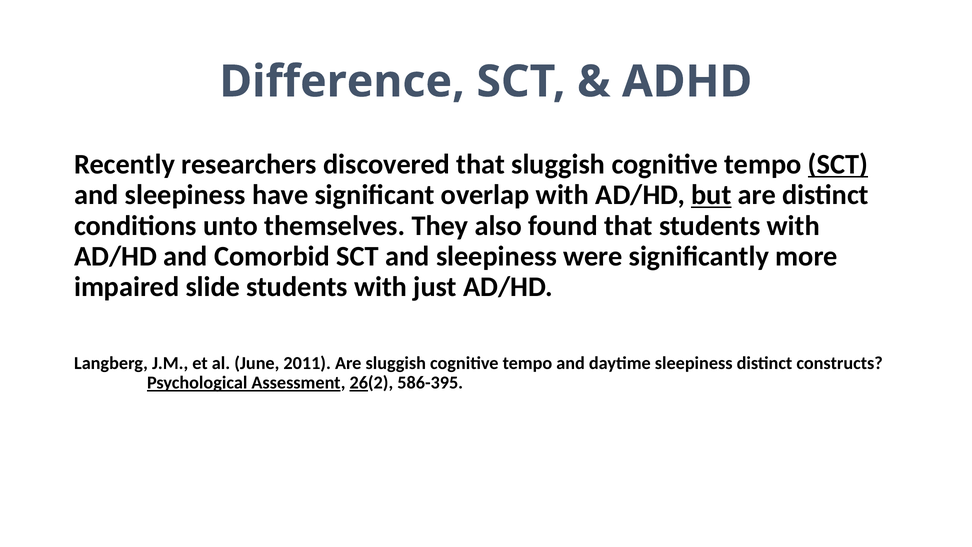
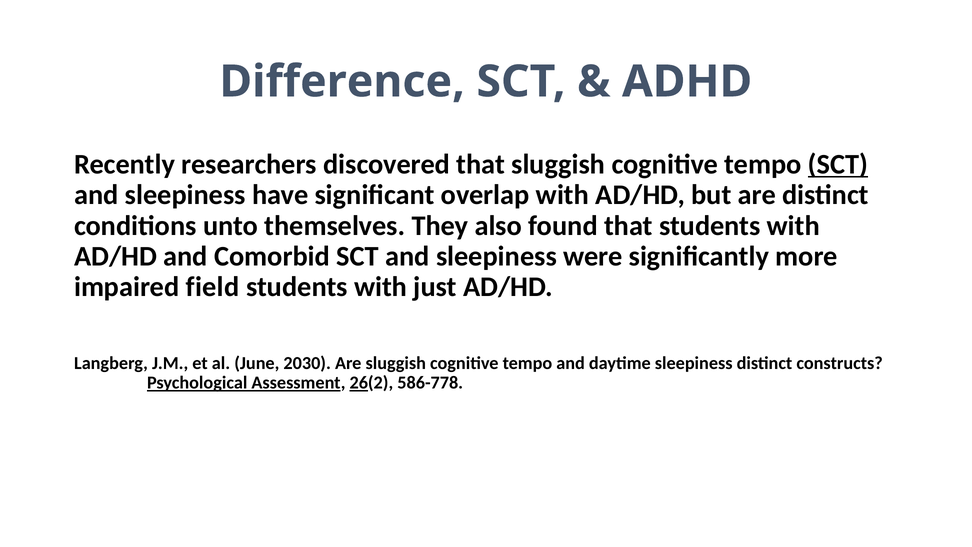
but underline: present -> none
slide: slide -> field
2011: 2011 -> 2030
586-395: 586-395 -> 586-778
